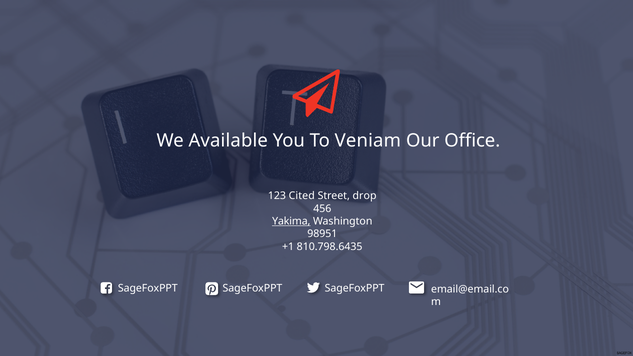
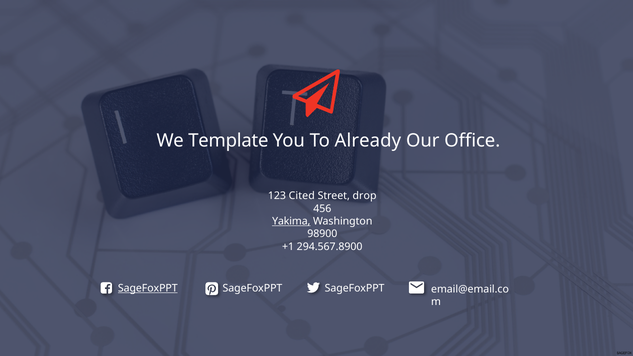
Available: Available -> Template
Veniam: Veniam -> Already
98951: 98951 -> 98900
810.798.6435: 810.798.6435 -> 294.567.8900
SageFoxPPT at (148, 288) underline: none -> present
